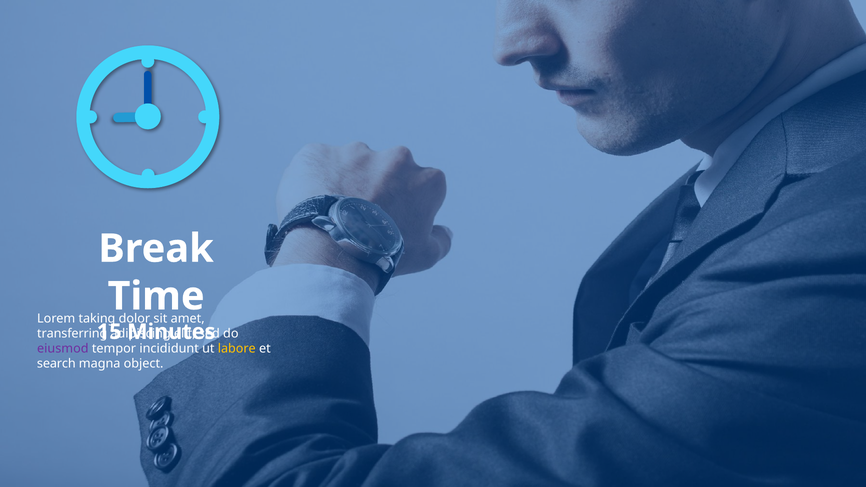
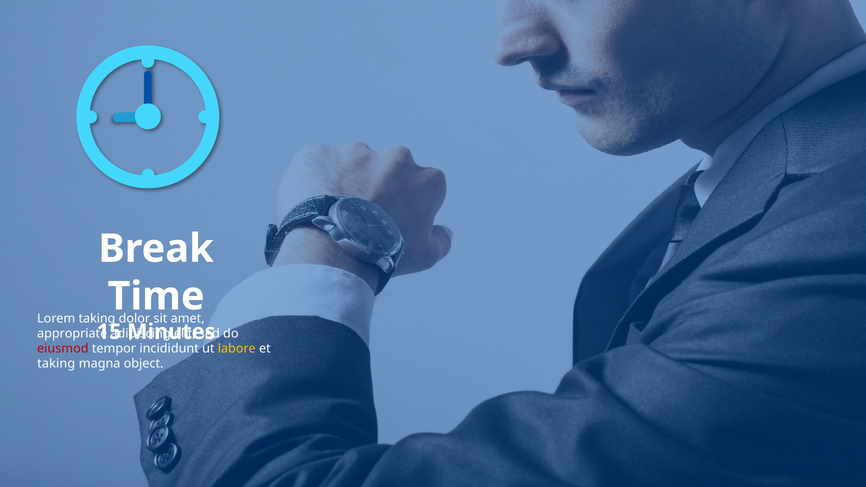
transferring: transferring -> appropriate
eiusmod colour: purple -> red
search at (56, 364): search -> taking
